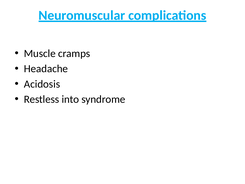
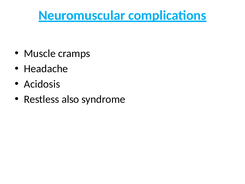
into: into -> also
